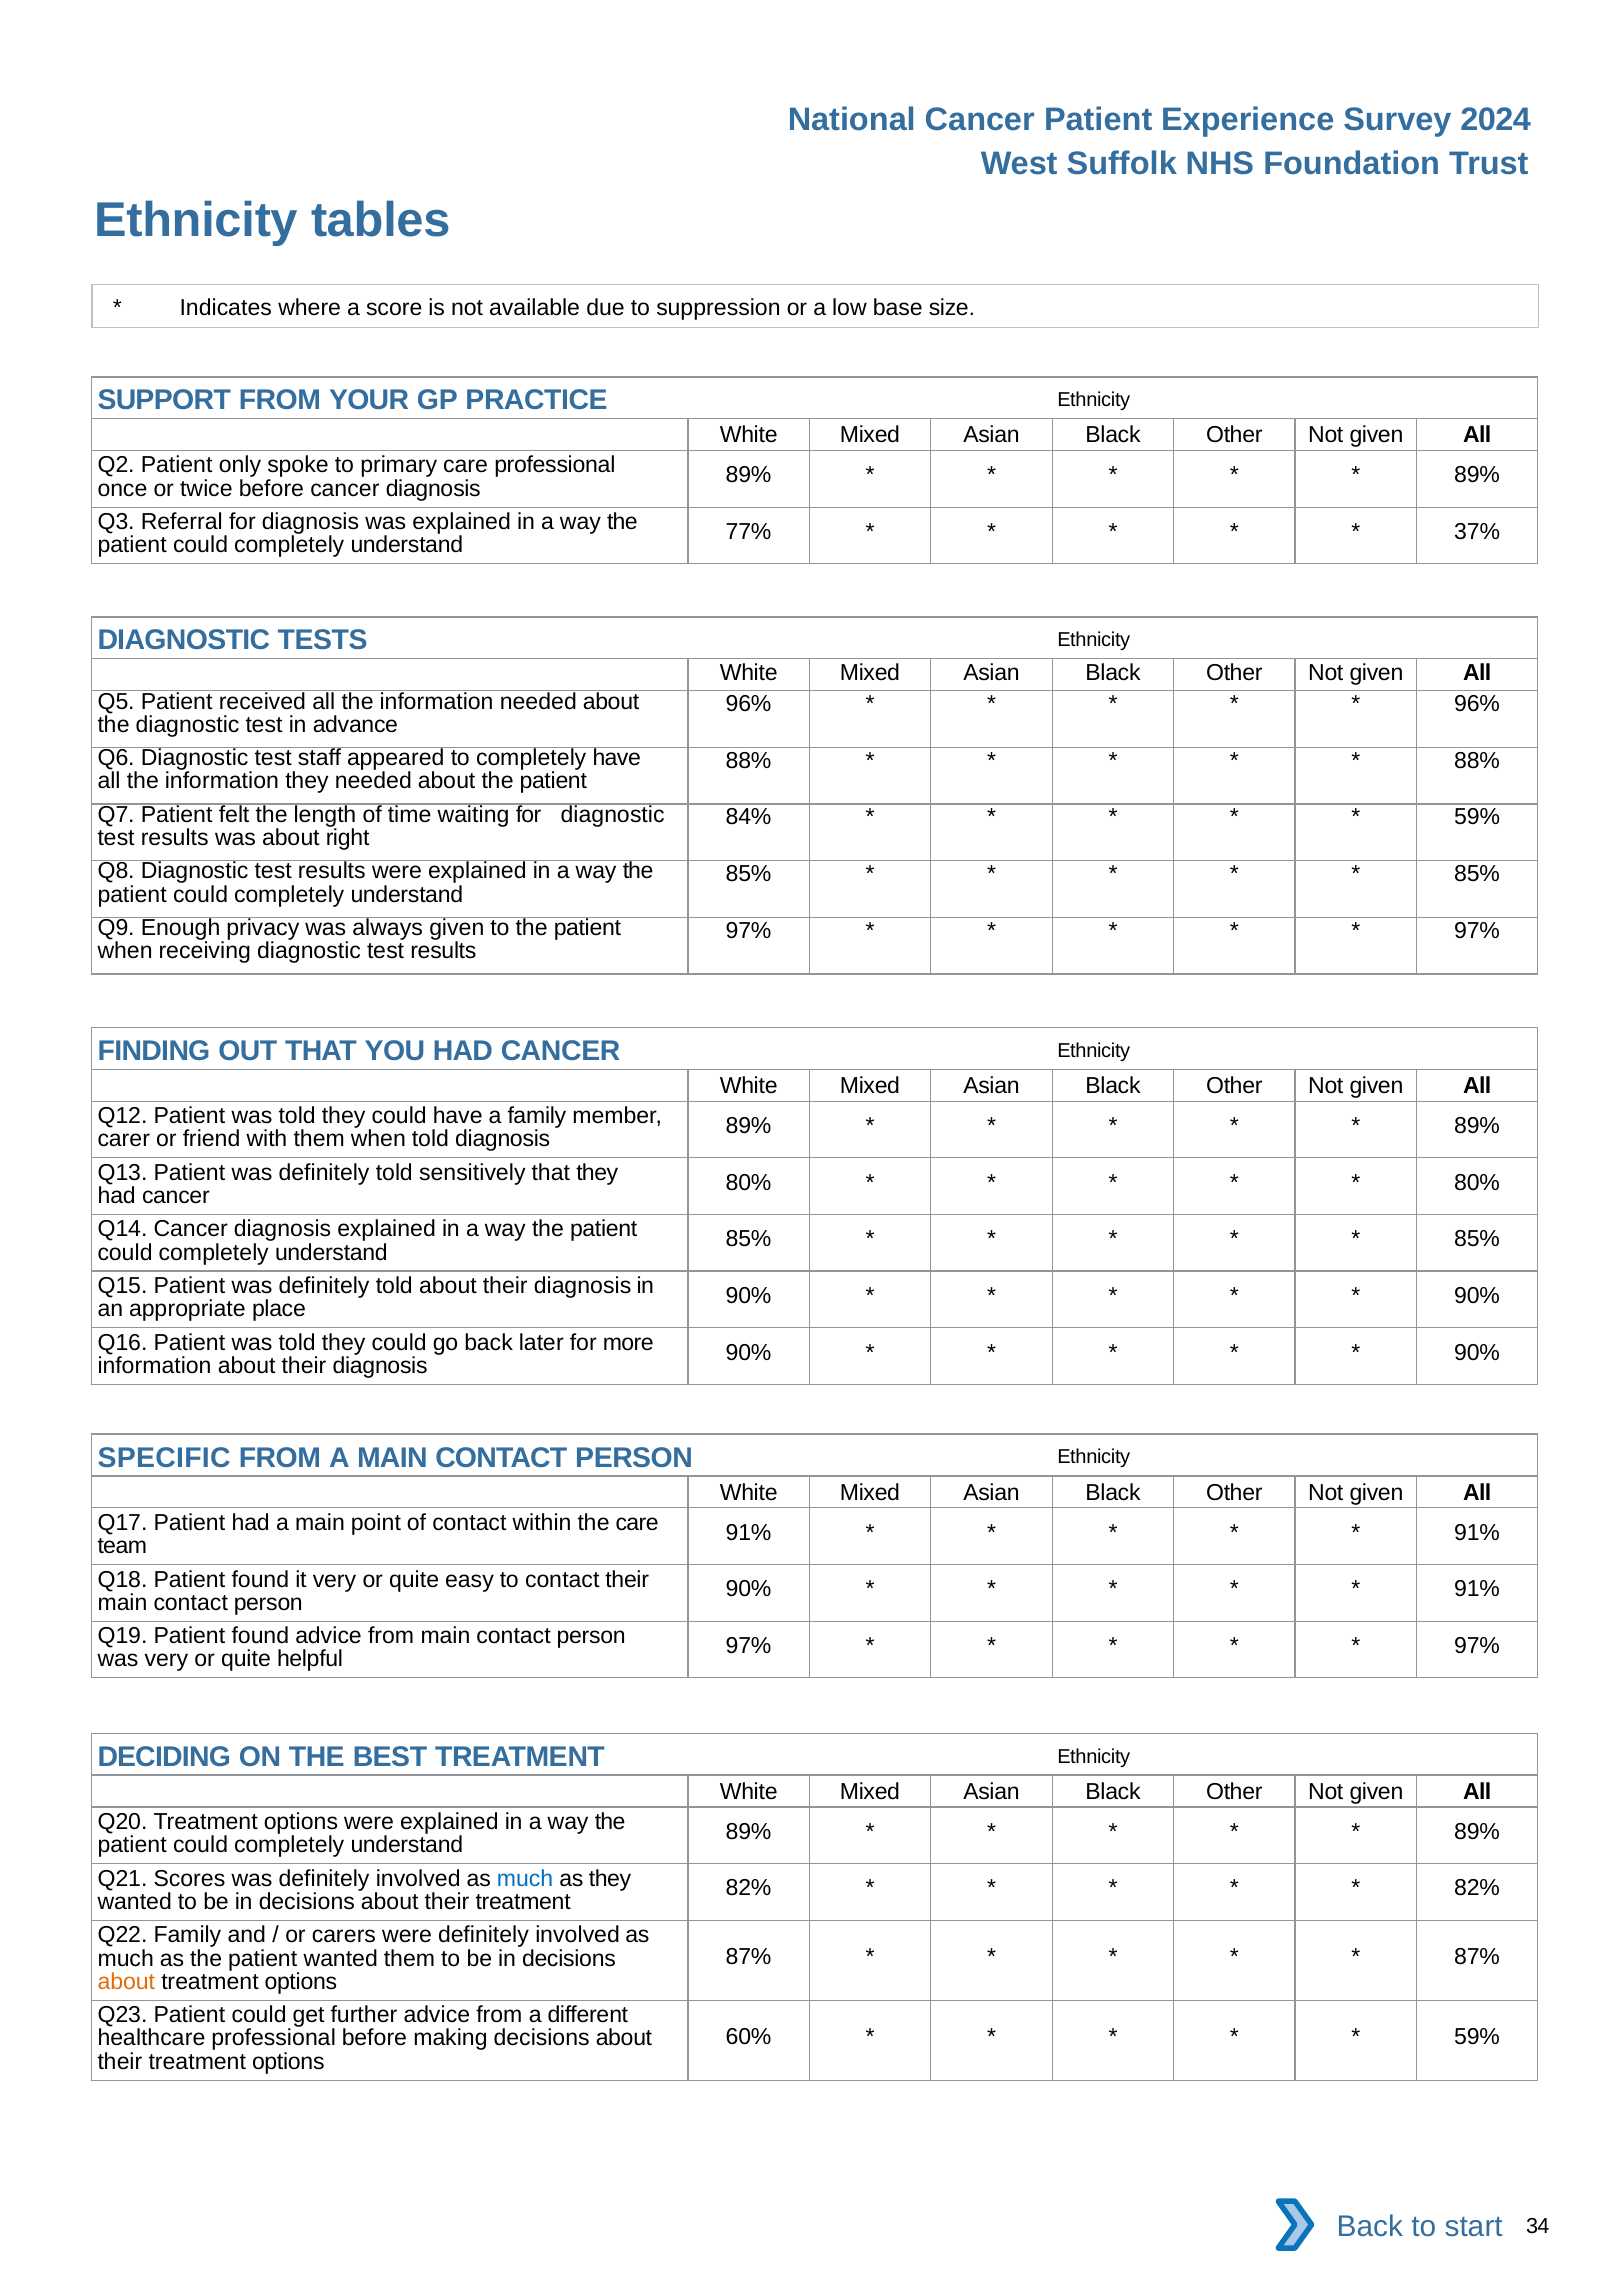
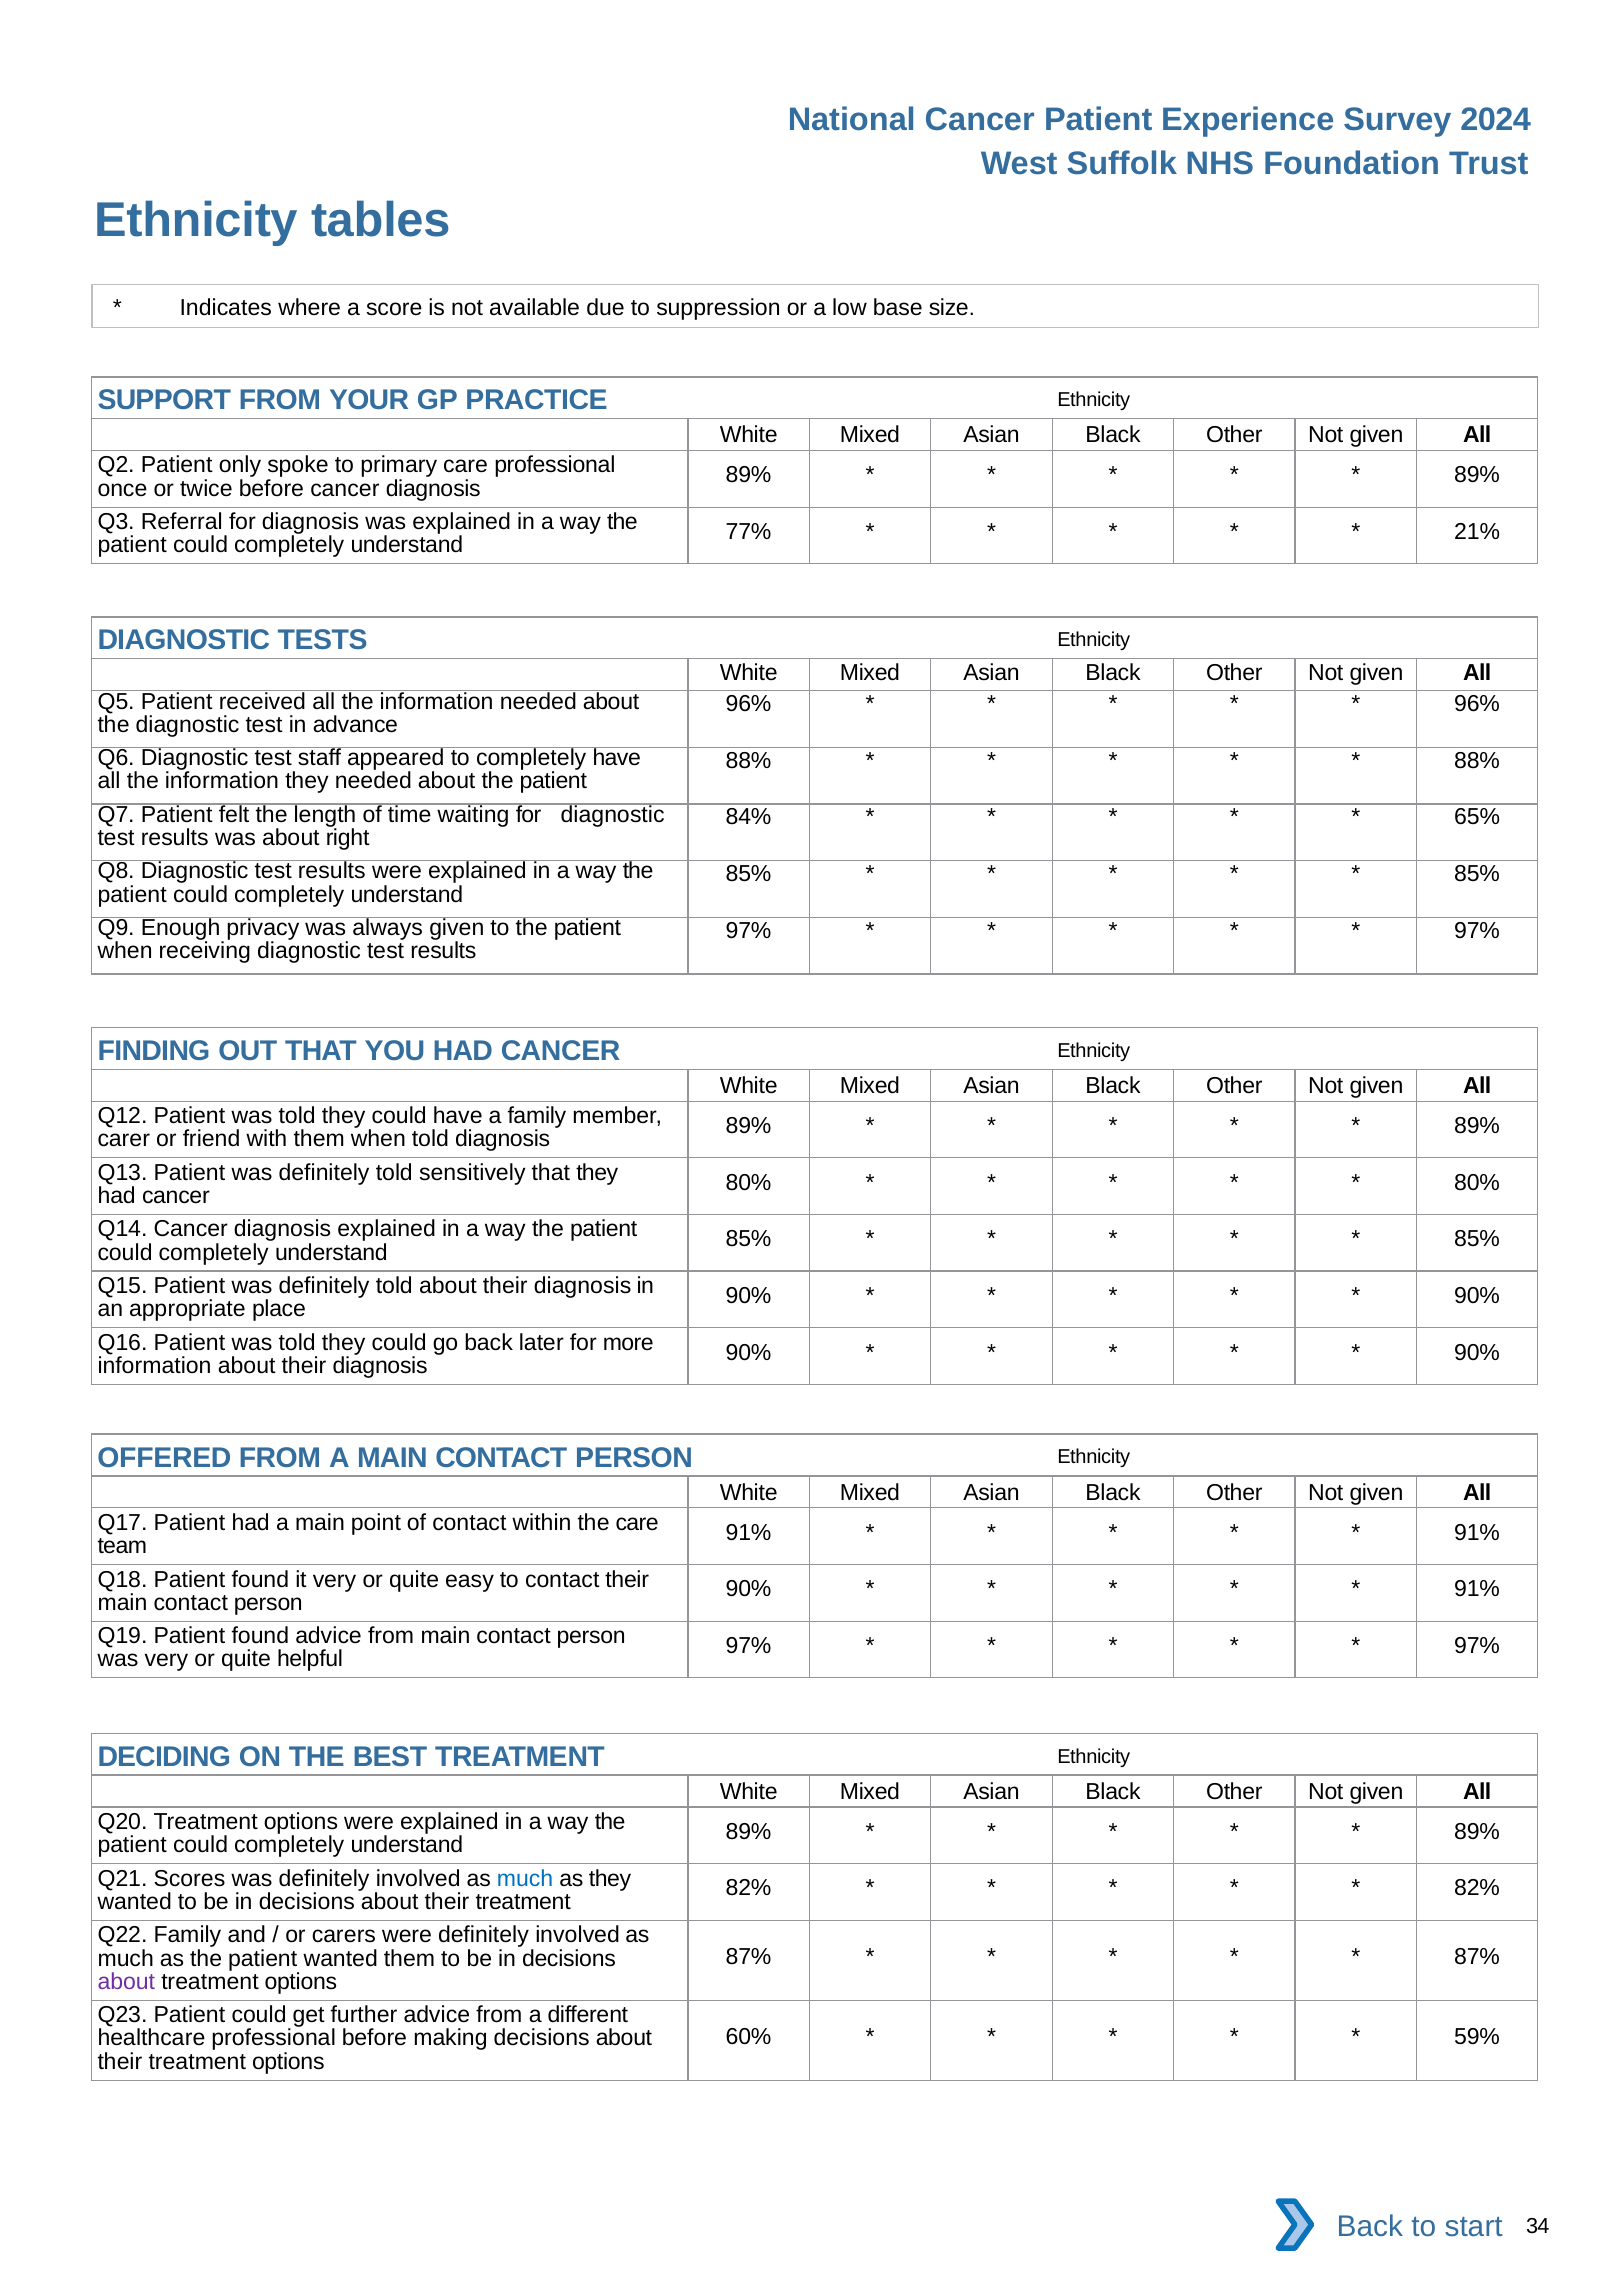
37%: 37% -> 21%
59% at (1477, 817): 59% -> 65%
SPECIFIC: SPECIFIC -> OFFERED
about at (126, 1981) colour: orange -> purple
